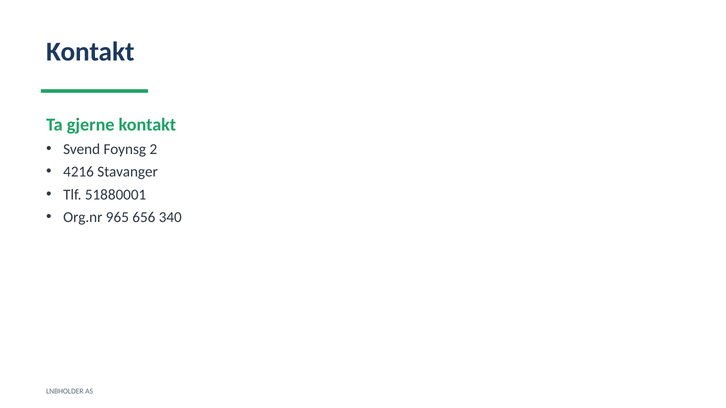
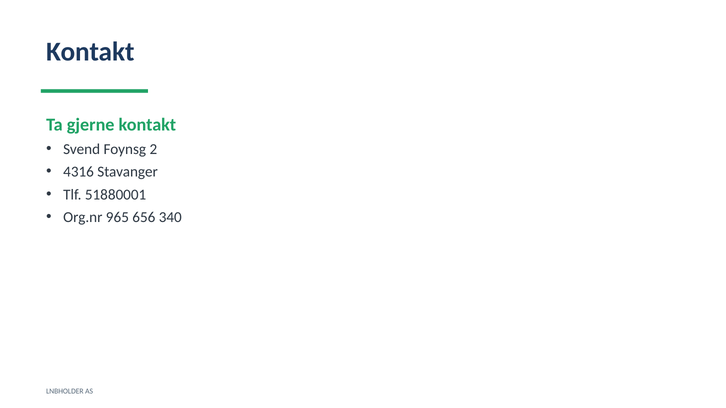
4216: 4216 -> 4316
